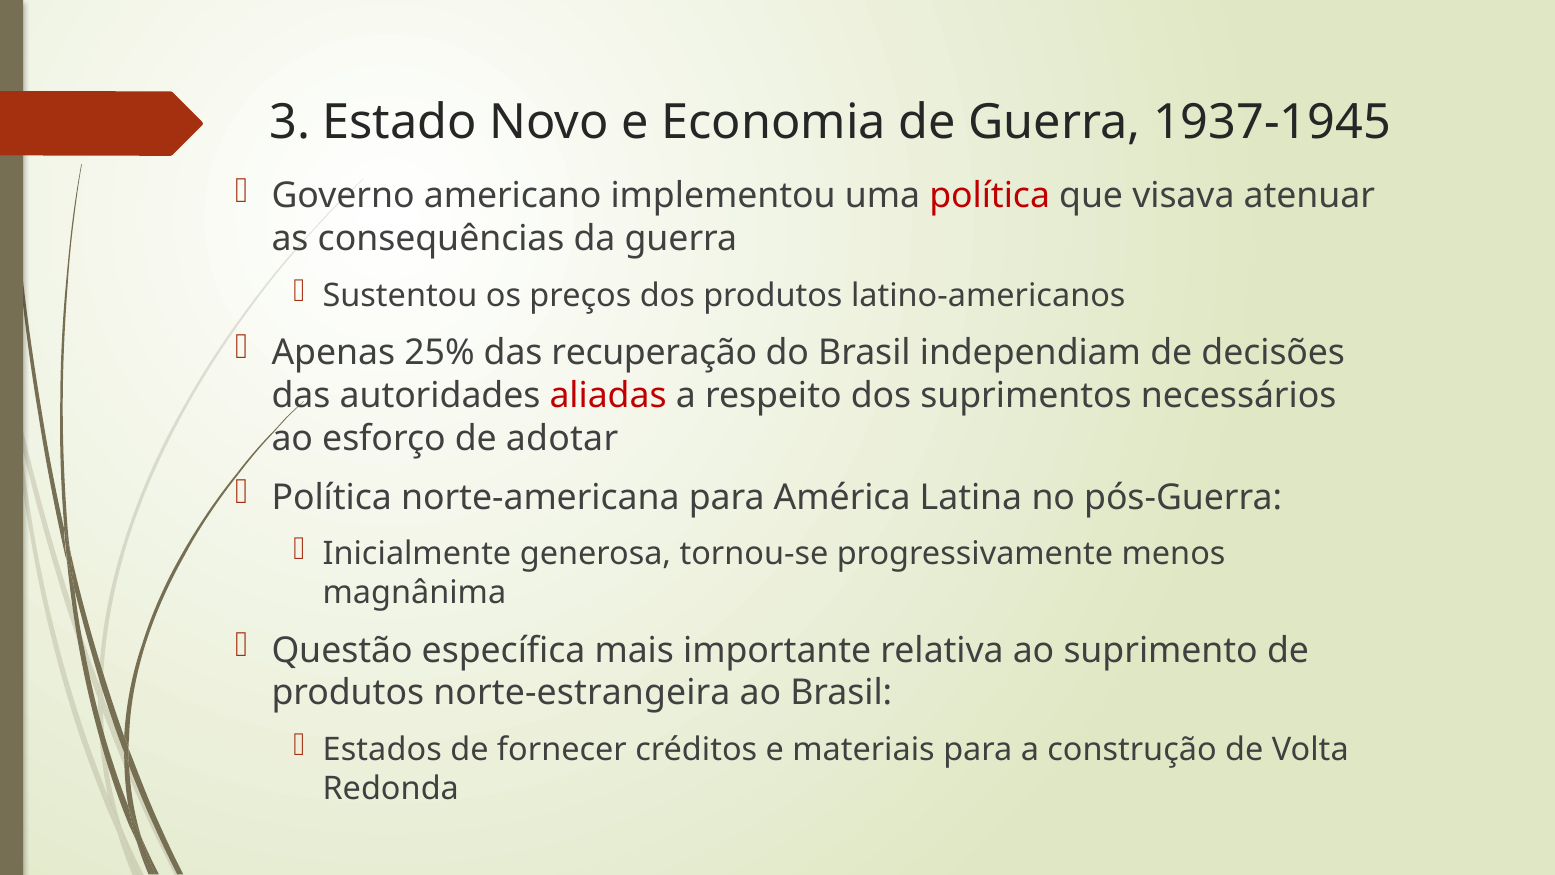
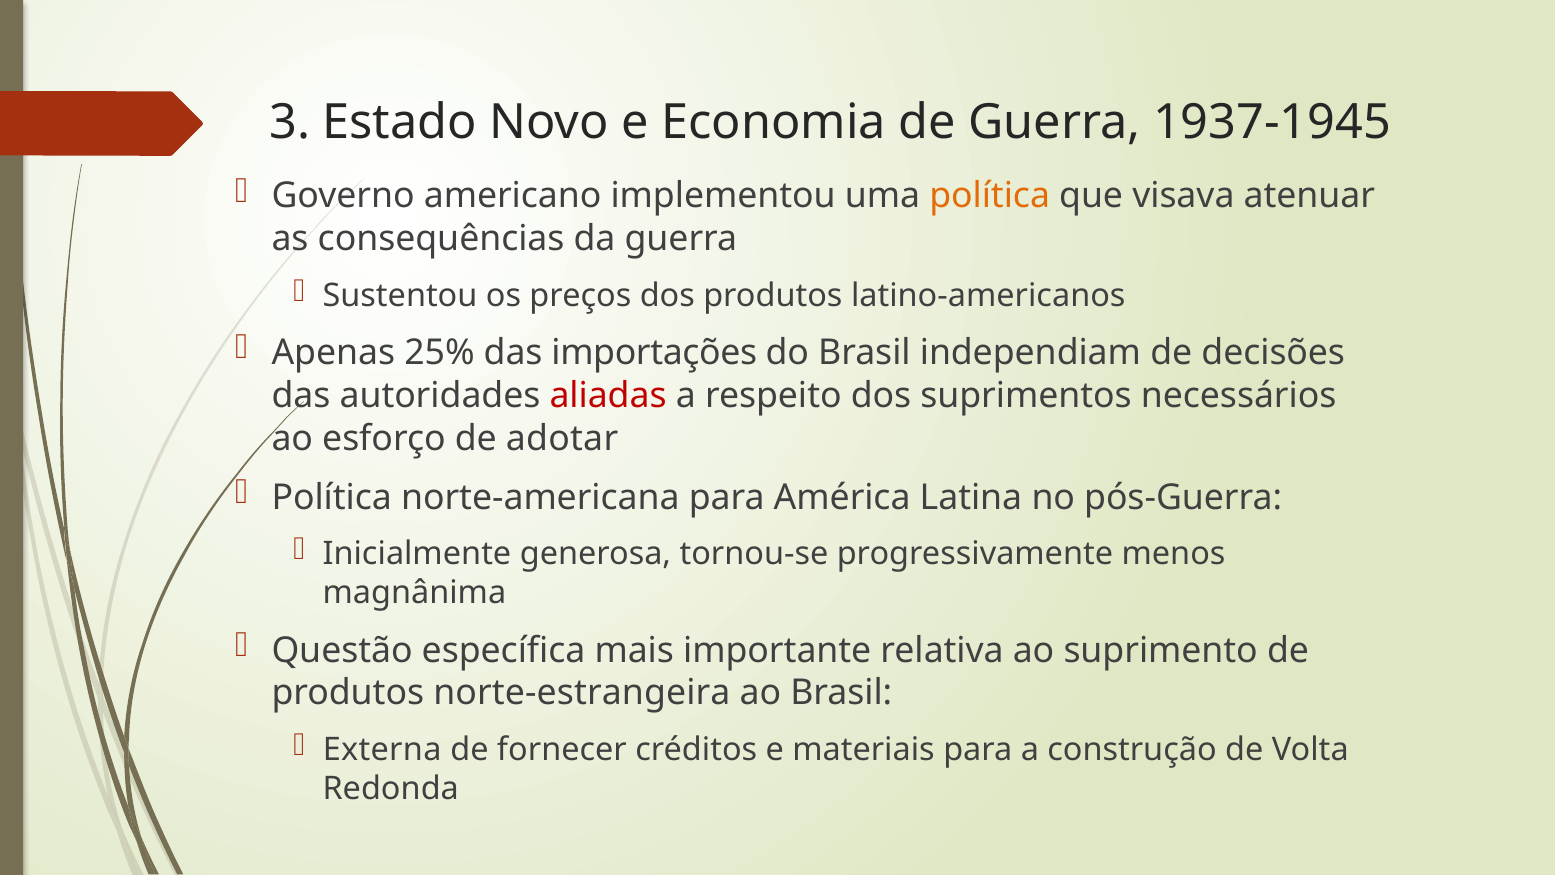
política at (990, 196) colour: red -> orange
recuperação: recuperação -> importações
Estados: Estados -> Externa
